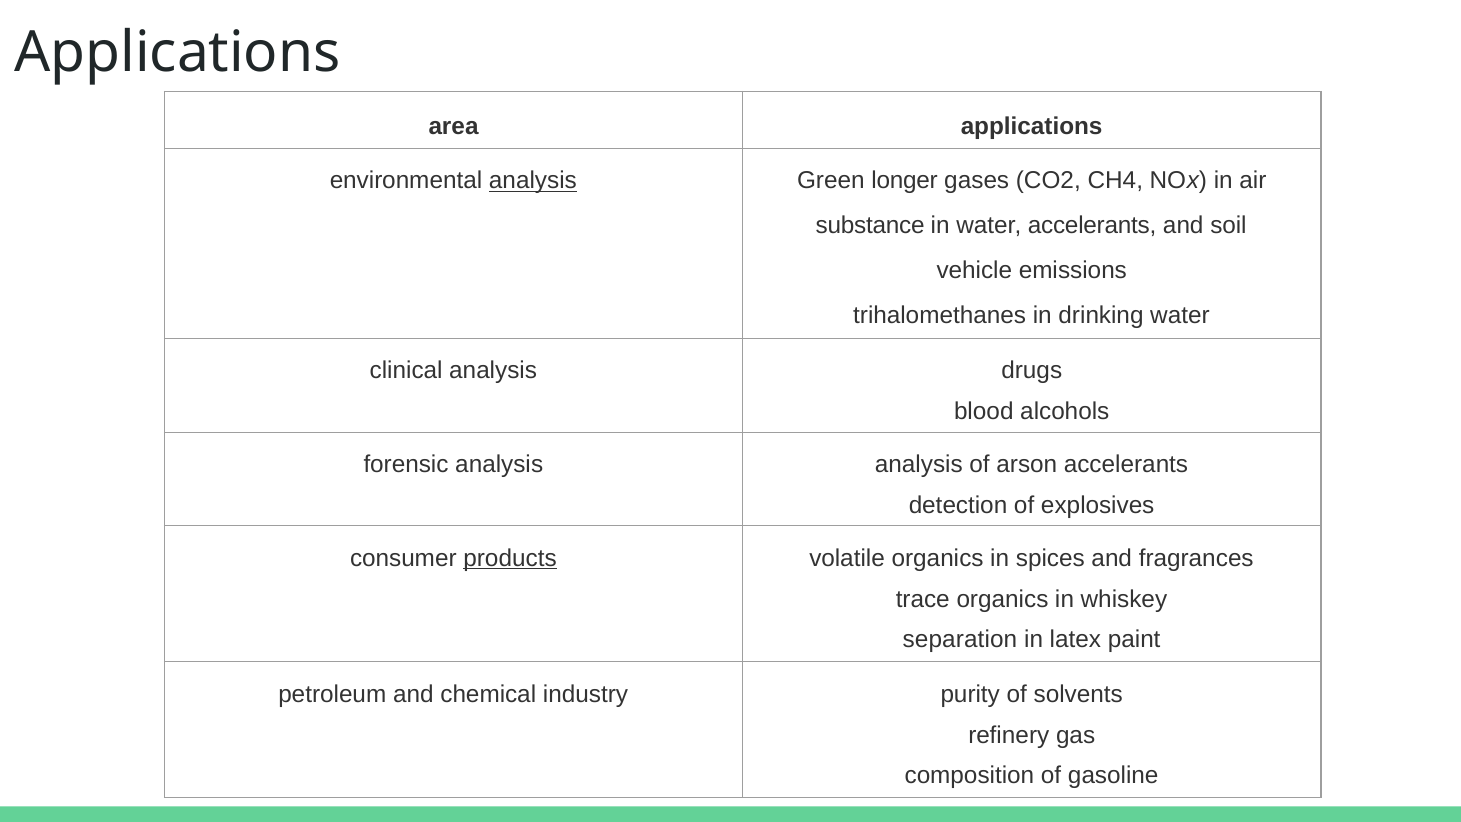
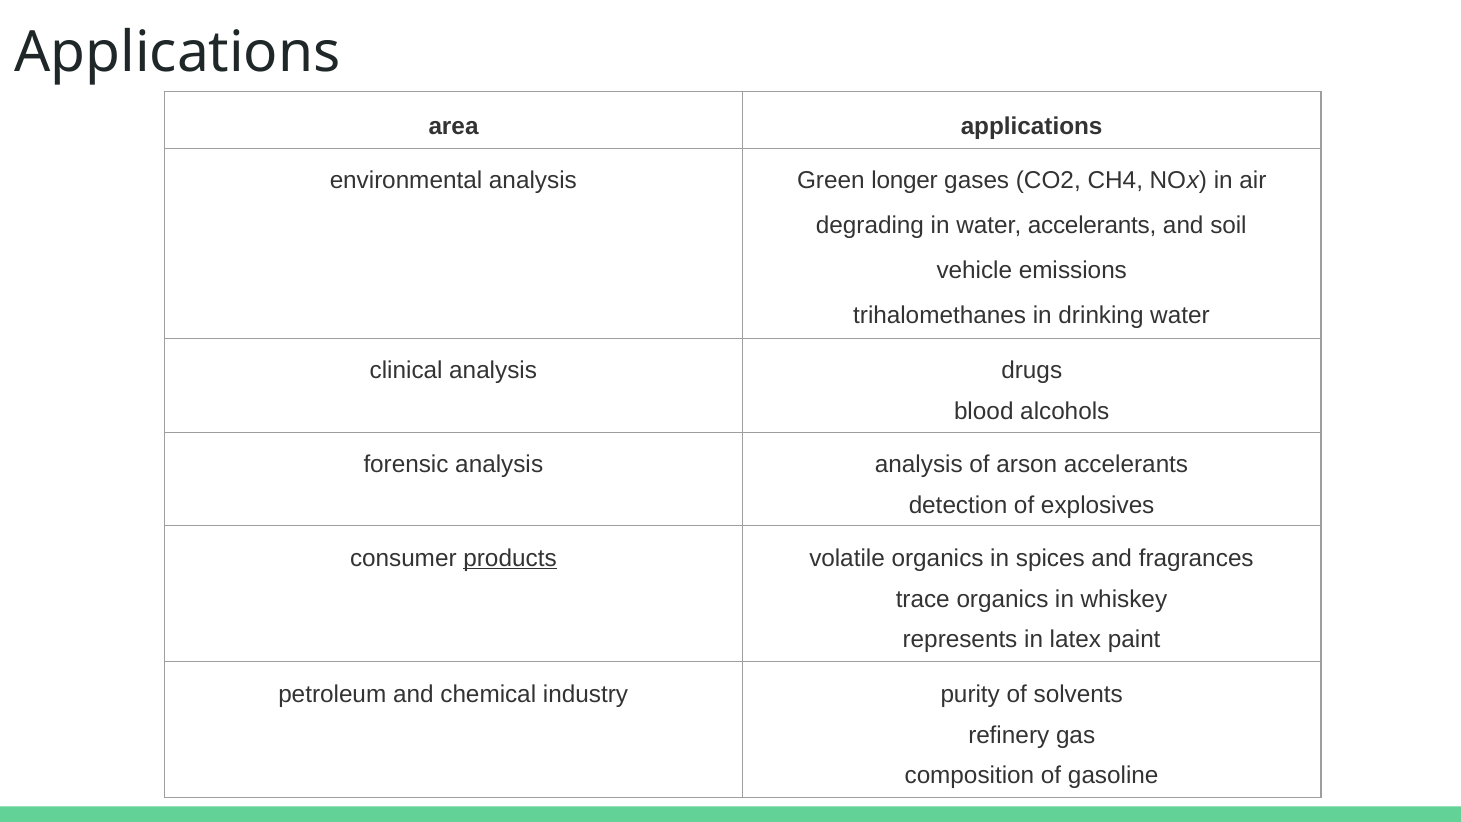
analysis at (533, 181) underline: present -> none
substance: substance -> degrading
separation: separation -> represents
